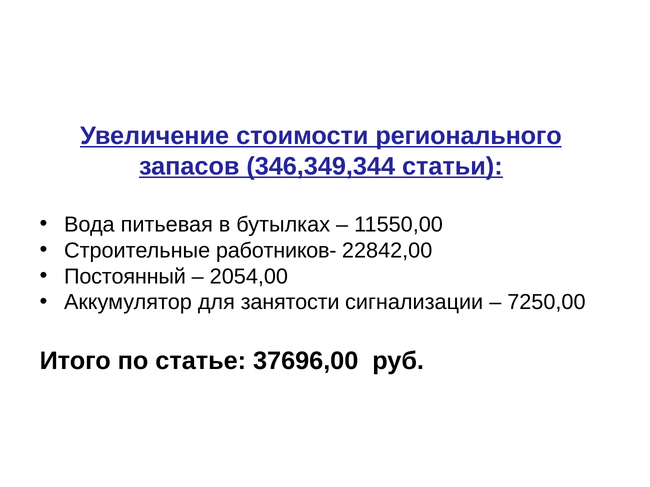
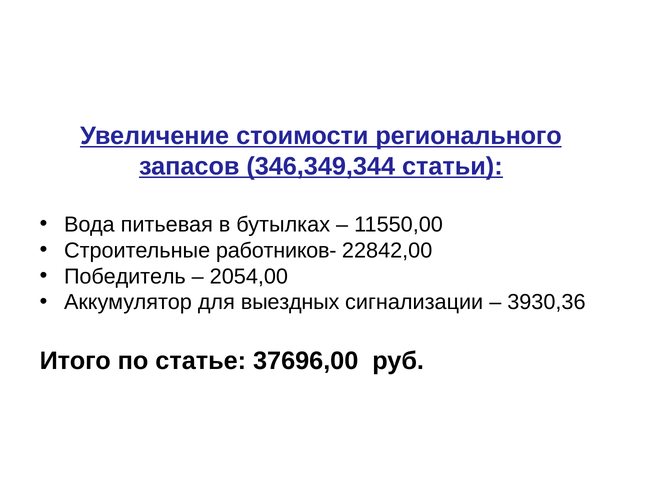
Постоянный: Постоянный -> Победитель
занятости: занятости -> выездных
7250,00: 7250,00 -> 3930,36
